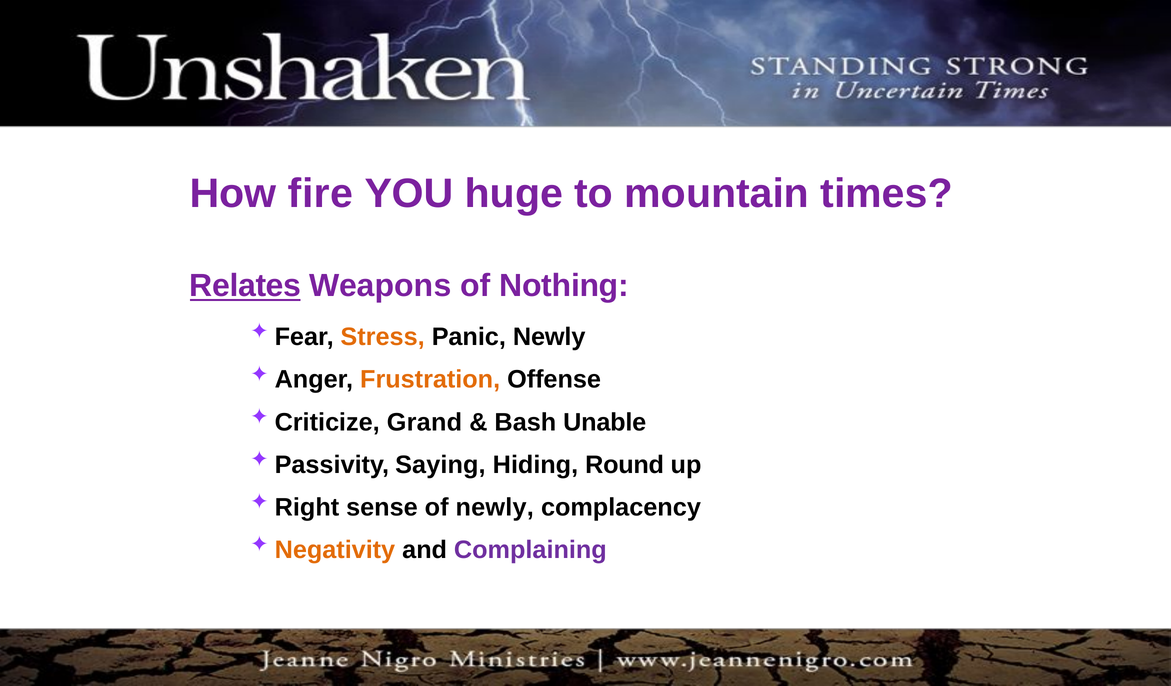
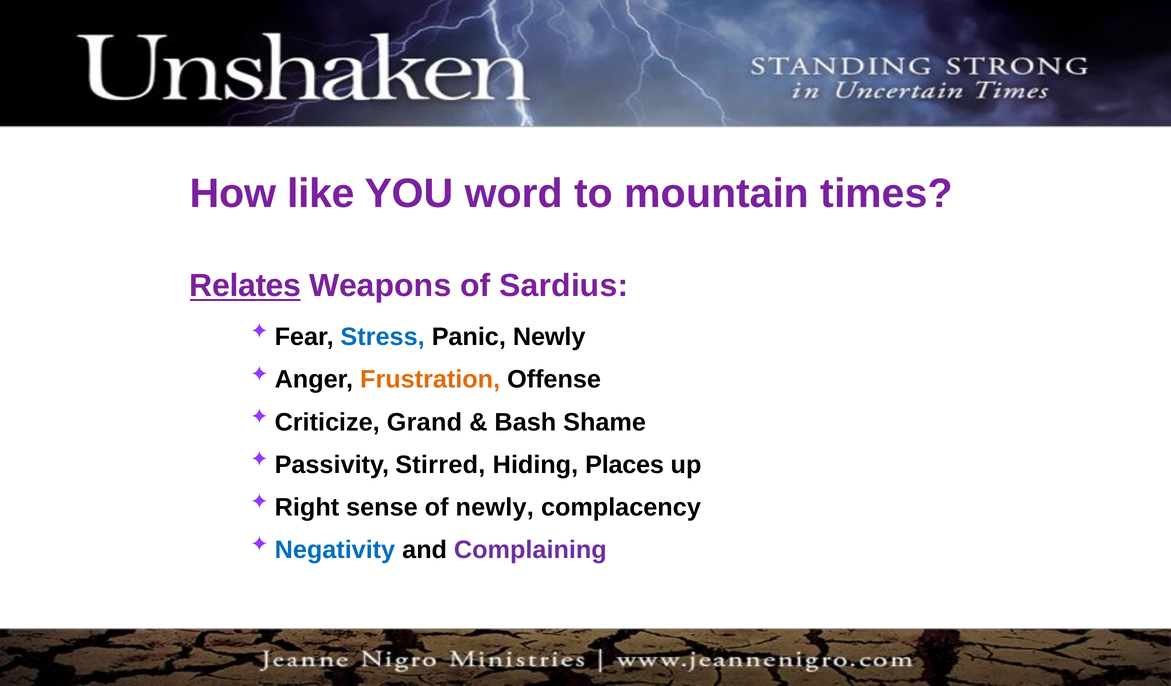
fire: fire -> like
huge: huge -> word
Nothing: Nothing -> Sardius
Stress colour: orange -> blue
Unable: Unable -> Shame
Saying: Saying -> Stirred
Round: Round -> Places
Negativity colour: orange -> blue
